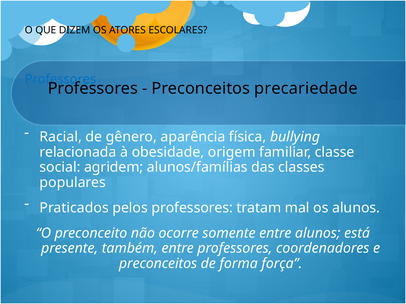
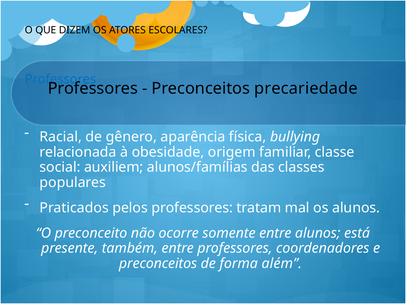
agridem: agridem -> auxiliem
força: força -> além
